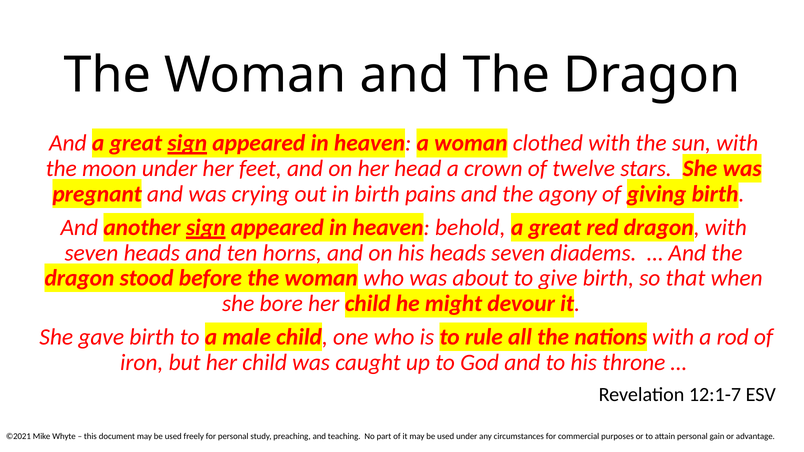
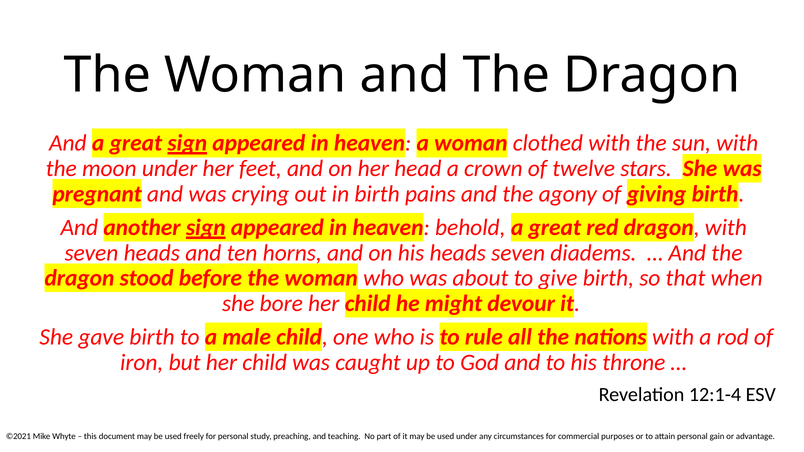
12:1-7: 12:1-7 -> 12:1-4
